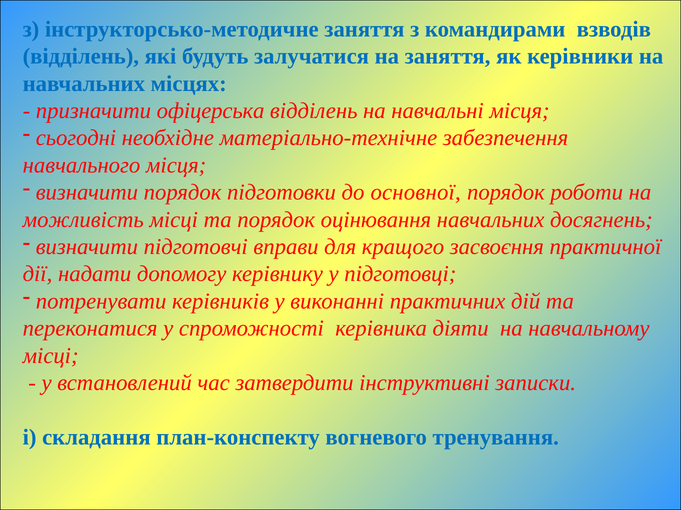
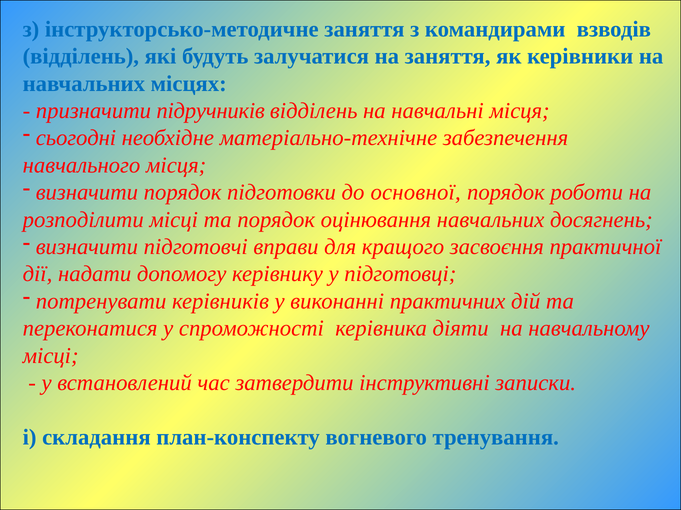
офіцерська: офіцерська -> підручників
можливість: можливість -> розподілити
